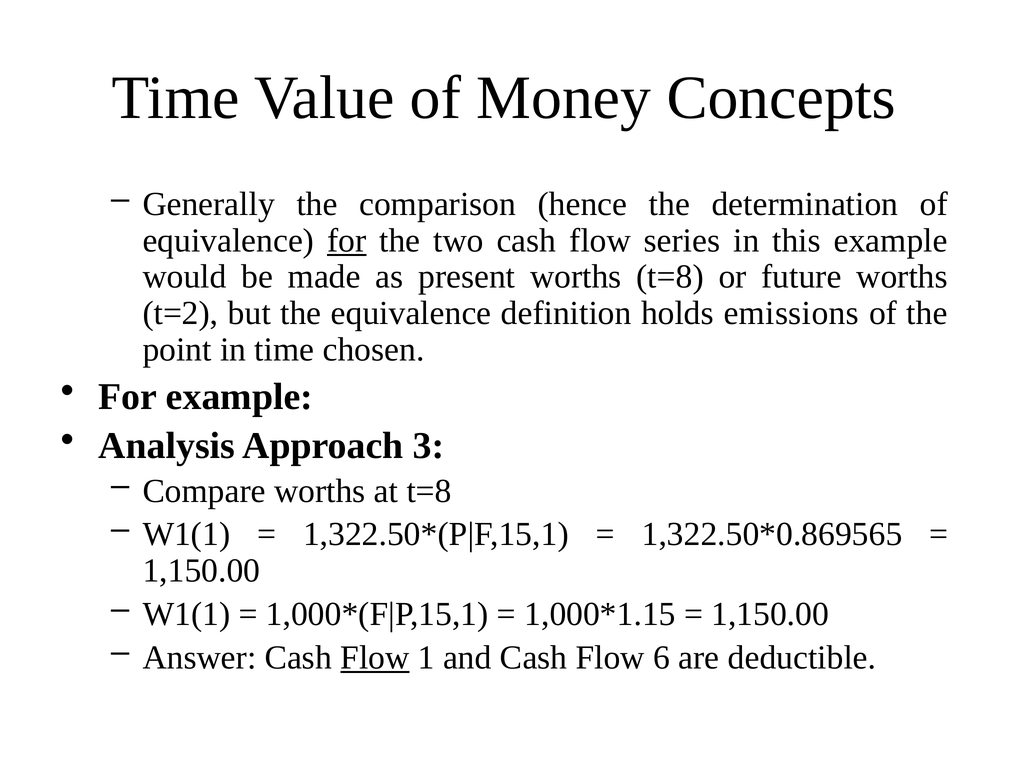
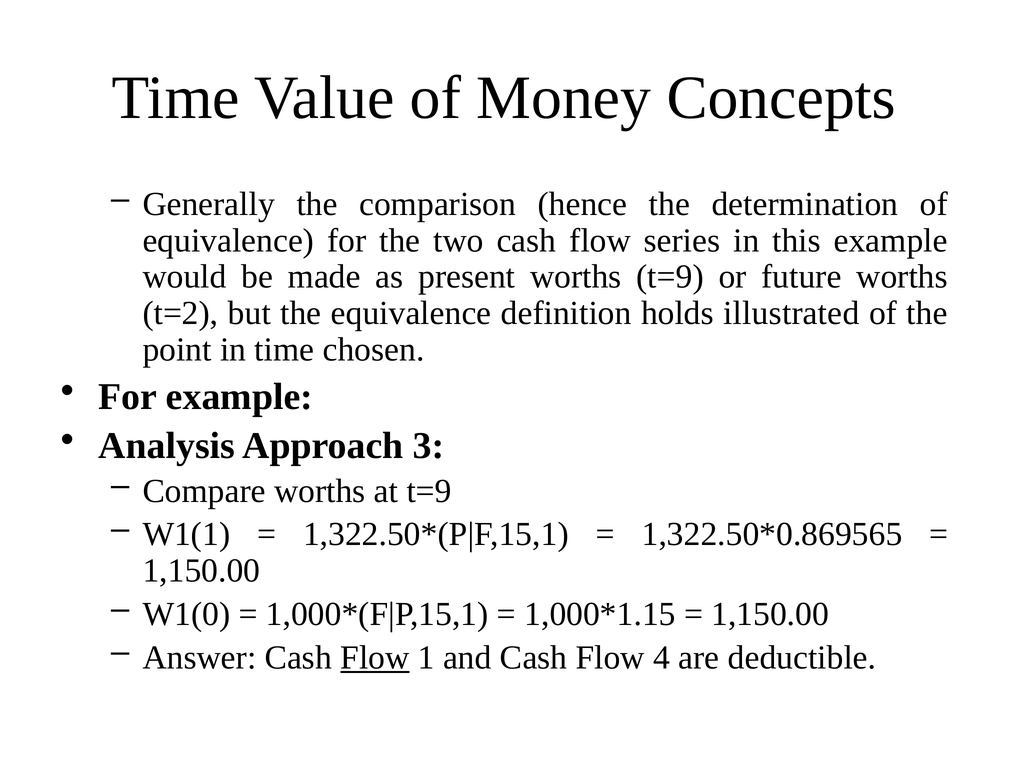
for at (347, 240) underline: present -> none
worths t=8: t=8 -> t=9
emissions: emissions -> illustrated
at t=8: t=8 -> t=9
W1(1 at (186, 614): W1(1 -> W1(0
6: 6 -> 4
